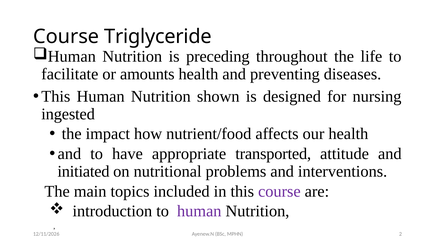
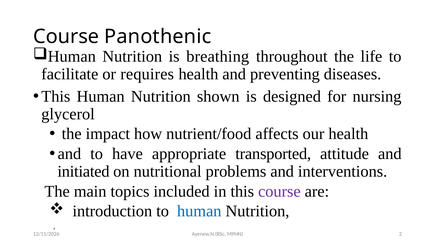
Triglyceride: Triglyceride -> Panothenic
preceding: preceding -> breathing
amounts: amounts -> requires
ingested: ingested -> glycerol
human at (199, 211) colour: purple -> blue
